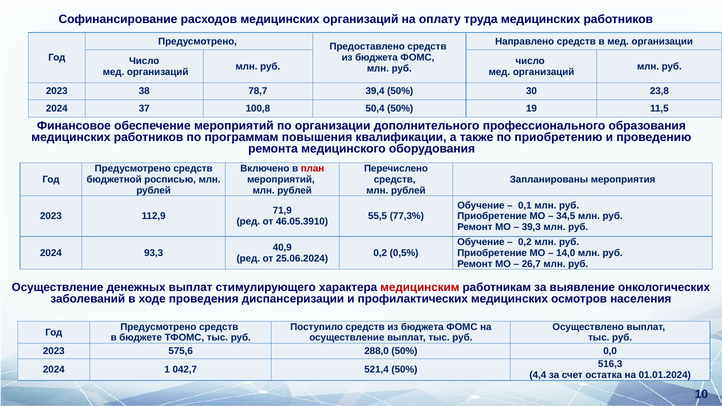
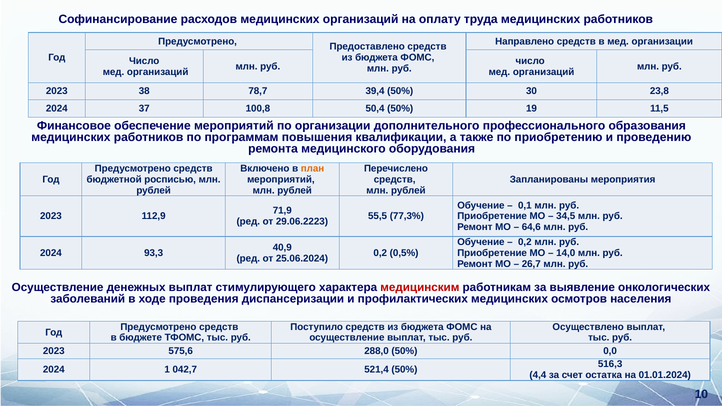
план colour: red -> orange
46.05.3910: 46.05.3910 -> 29.06.2223
39,3: 39,3 -> 64,6
